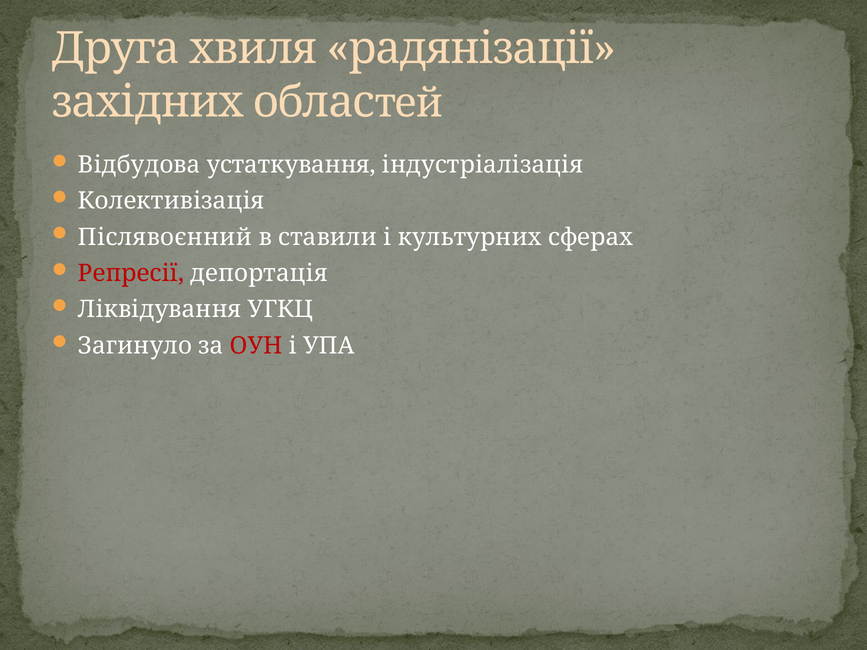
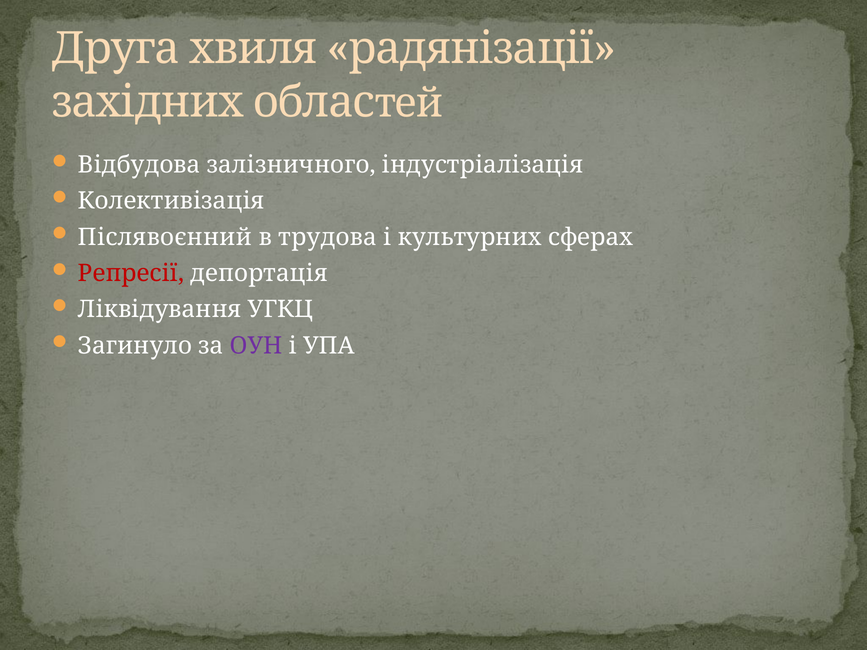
устаткування: устаткування -> залізничного
ставили: ставили -> трудова
ОУН colour: red -> purple
